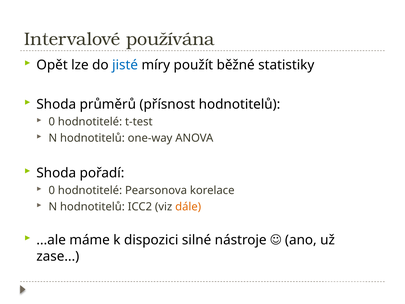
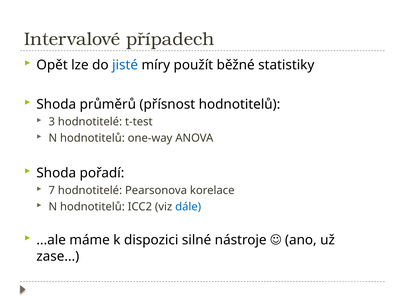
používána: používána -> případech
0 at (52, 122): 0 -> 3
0 at (52, 190): 0 -> 7
dále colour: orange -> blue
